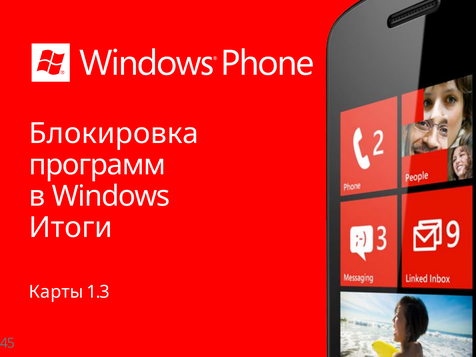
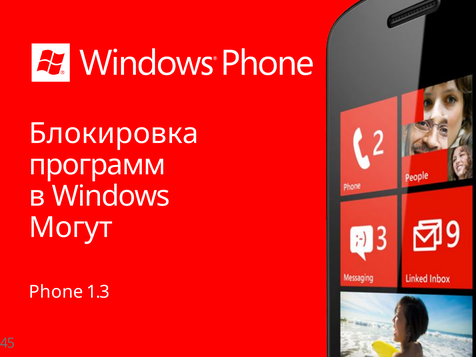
Итоги: Итоги -> Могут
Карты: Карты -> Phone
